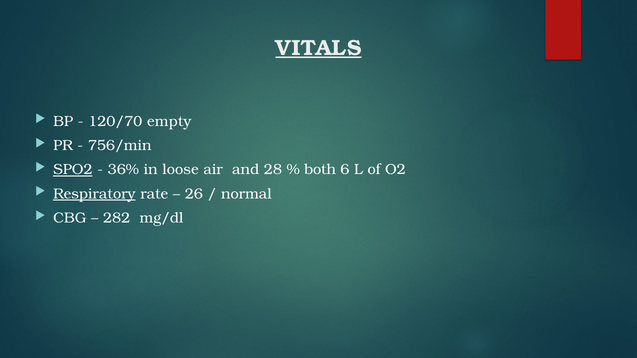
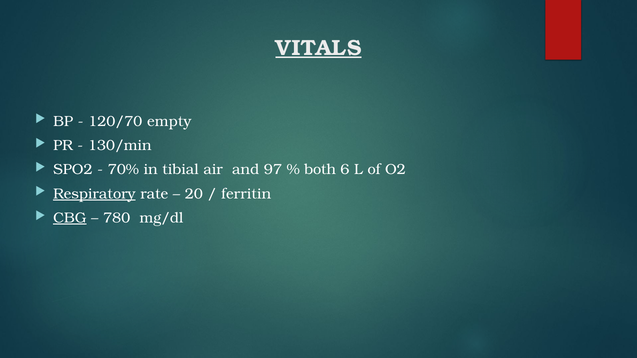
756/min: 756/min -> 130/min
SPO2 underline: present -> none
36%: 36% -> 70%
loose: loose -> tibial
28: 28 -> 97
26: 26 -> 20
normal: normal -> ferritin
CBG underline: none -> present
282: 282 -> 780
